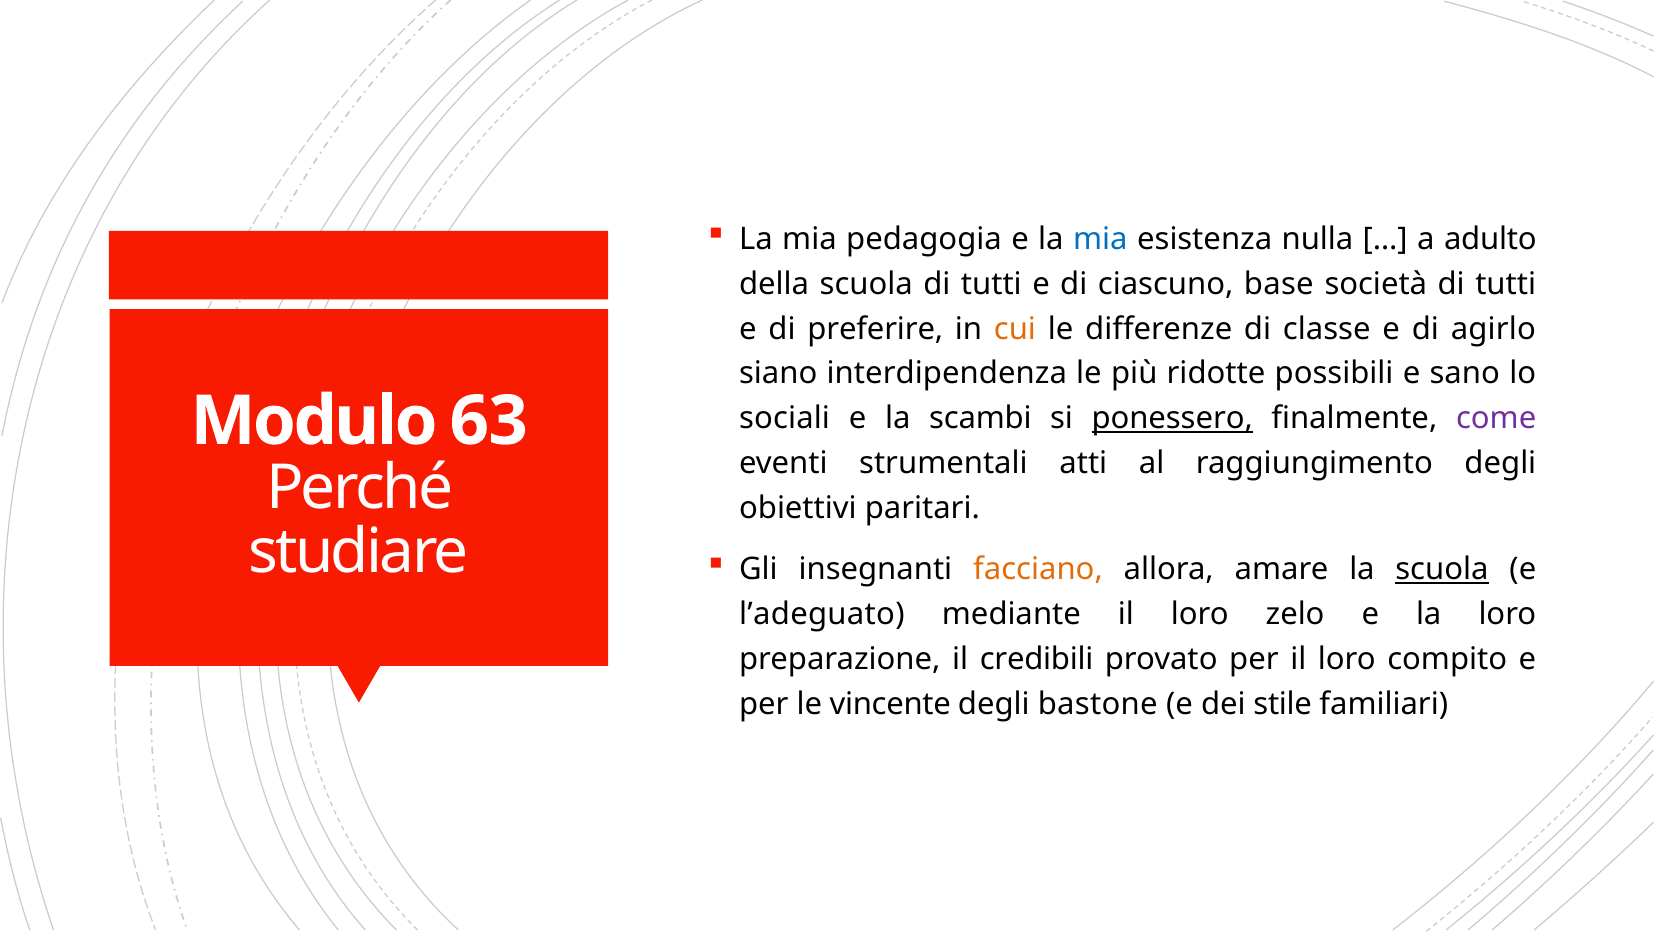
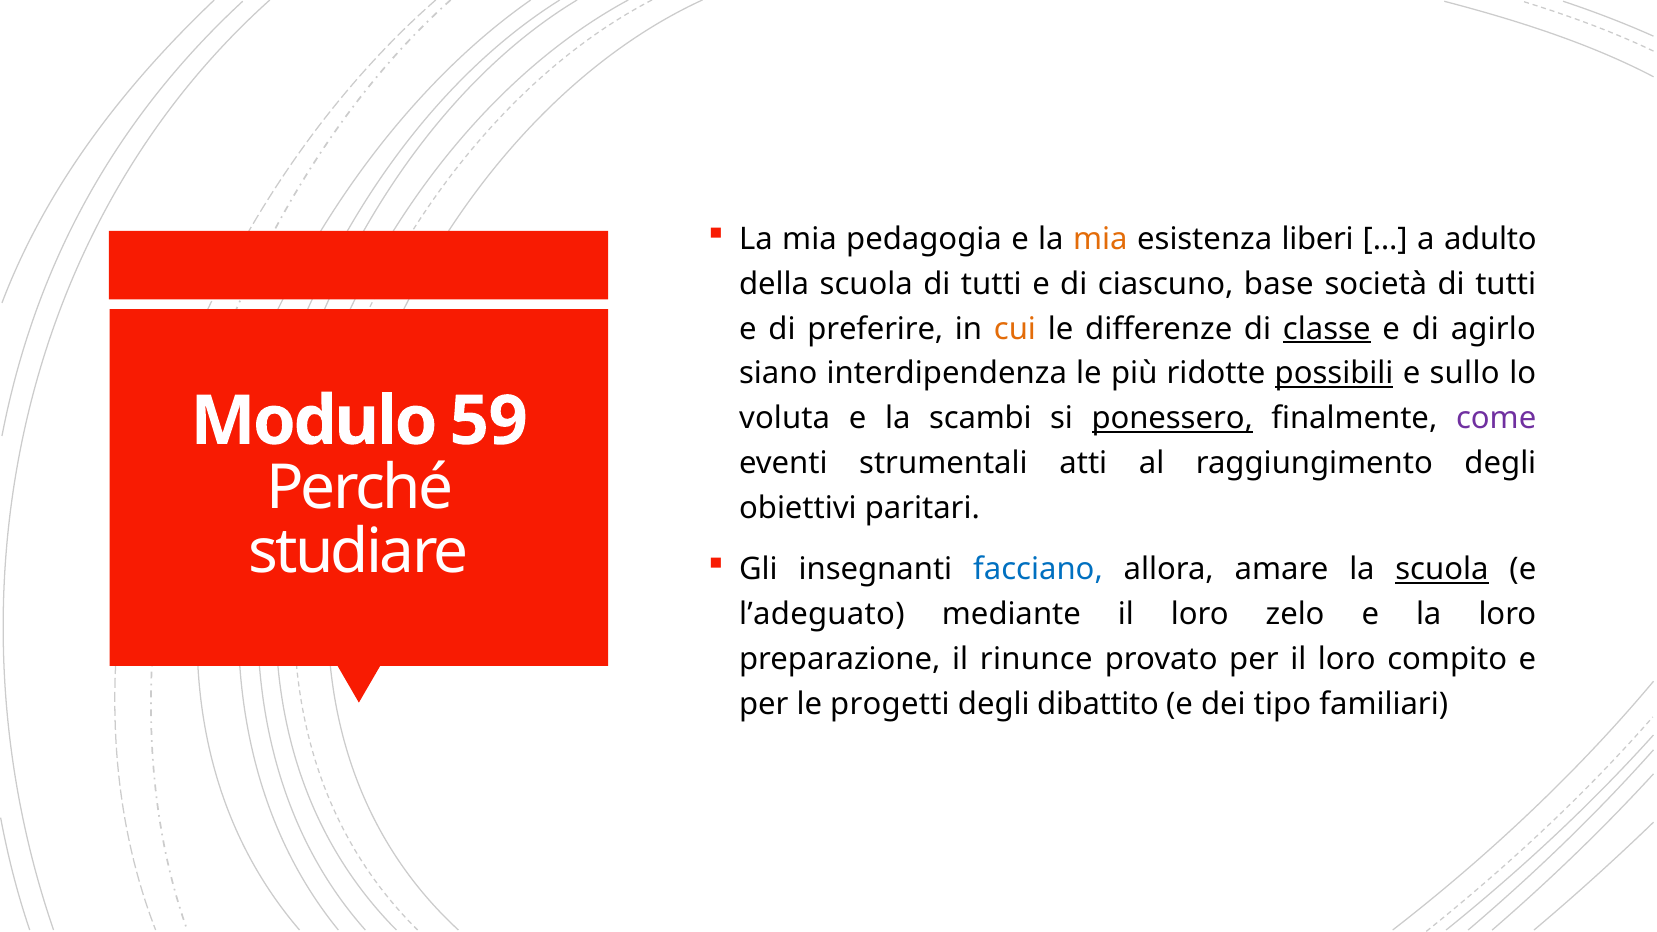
mia at (1100, 239) colour: blue -> orange
nulla: nulla -> liberi
classe underline: none -> present
possibili underline: none -> present
sano: sano -> sullo
sociali: sociali -> voluta
63: 63 -> 59
facciano colour: orange -> blue
credibili: credibili -> rinunce
vincente: vincente -> progetti
bastone: bastone -> dibattito
stile: stile -> tipo
